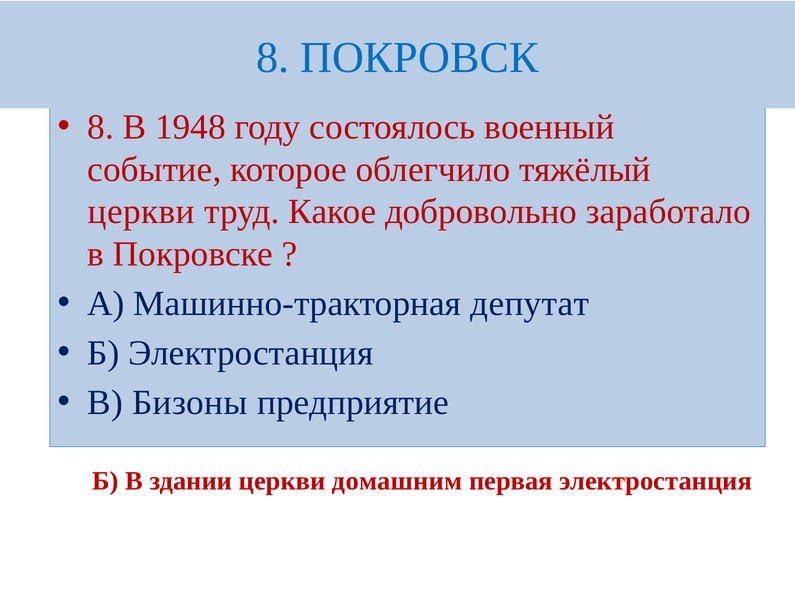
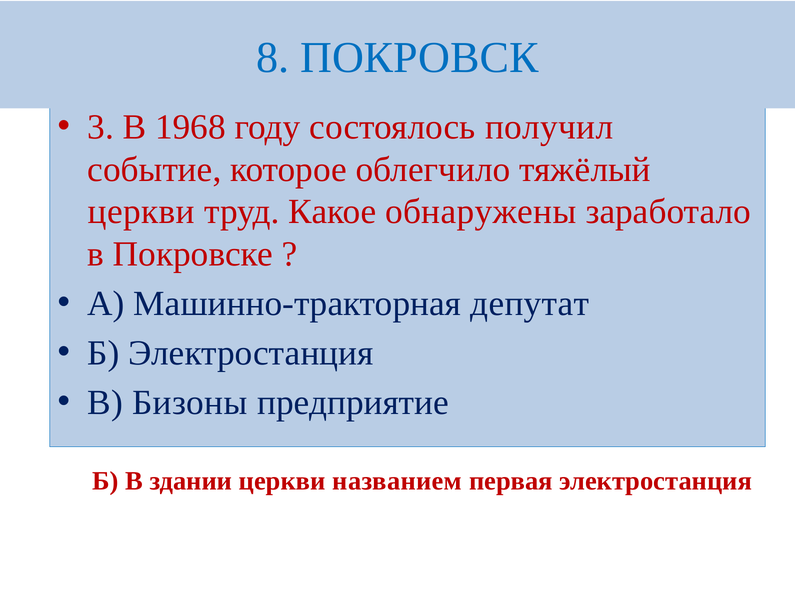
8 at (101, 127): 8 -> 3
1948: 1948 -> 1968
военный: военный -> получил
добровольно: добровольно -> обнаружены
домашним: домашним -> названием
